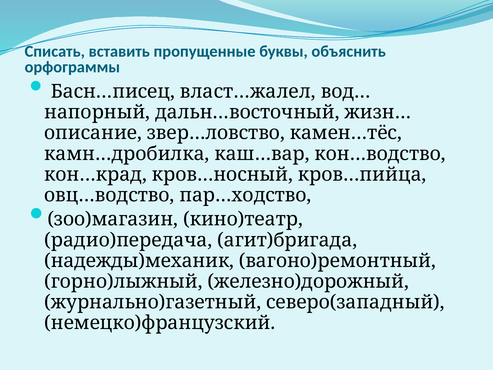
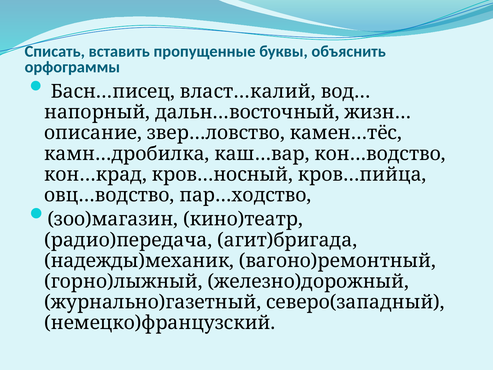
власт…жалел: власт…жалел -> власт…калий
